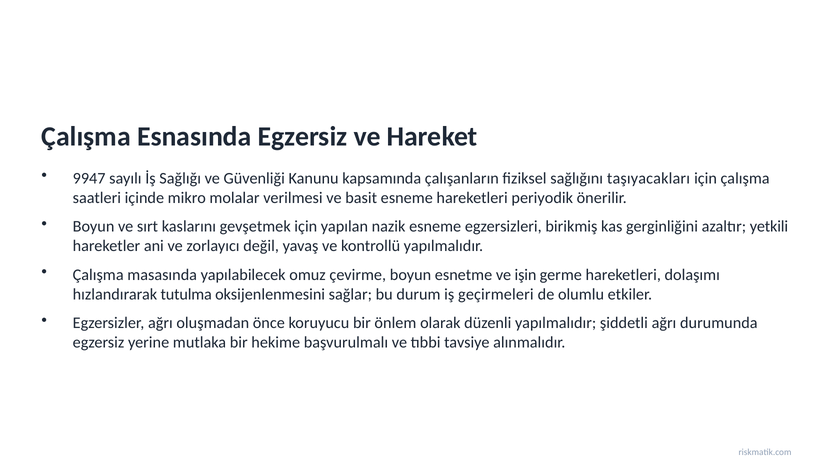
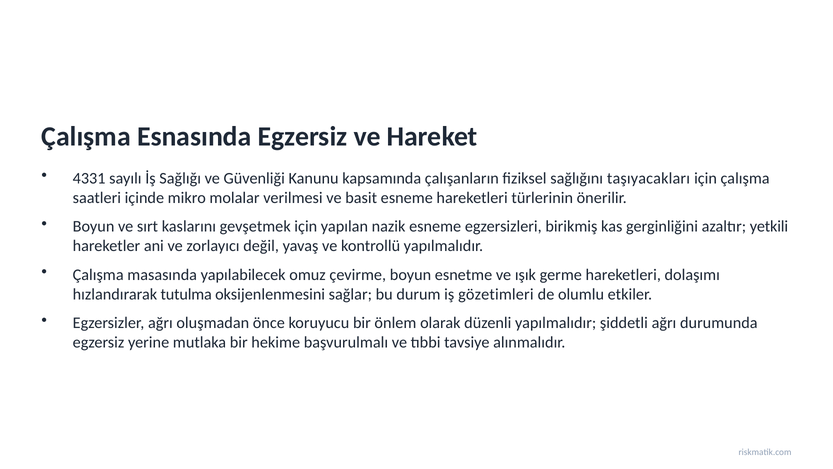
9947: 9947 -> 4331
periyodik: periyodik -> türlerinin
işin: işin -> ışık
geçirmeleri: geçirmeleri -> gözetimleri
